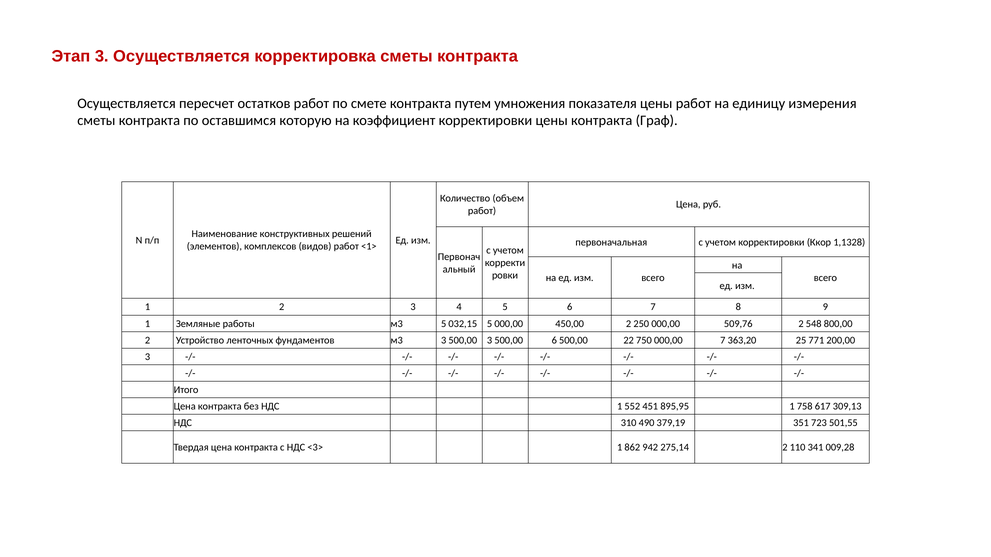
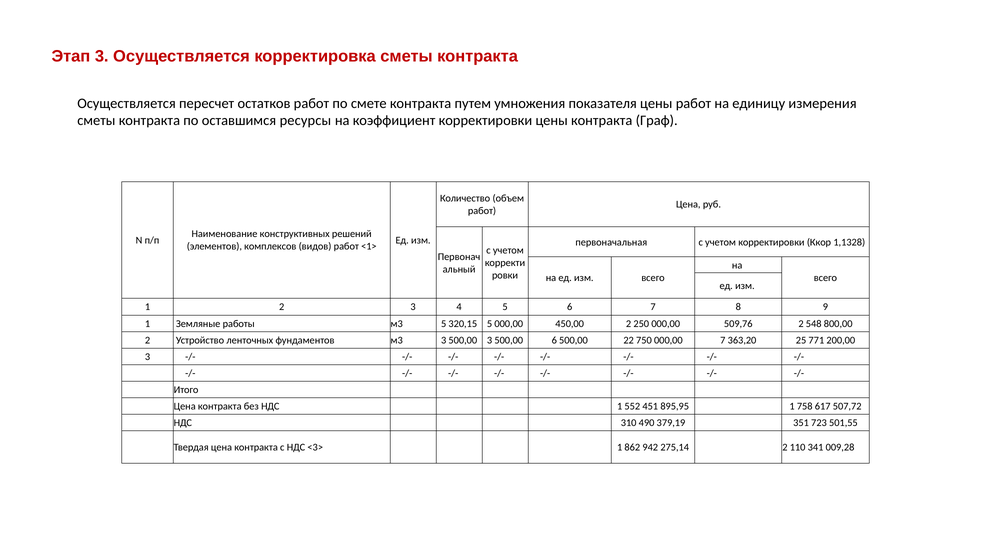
которую: которую -> ресурсы
032,15: 032,15 -> 320,15
309,13: 309,13 -> 507,72
